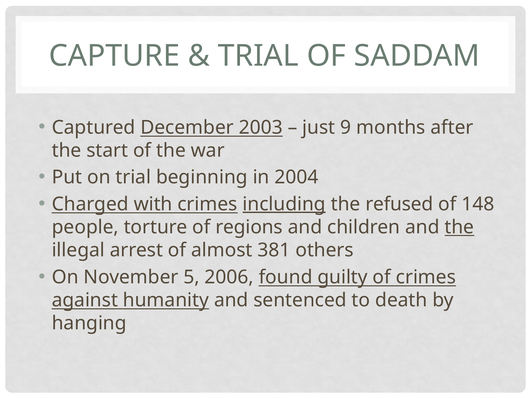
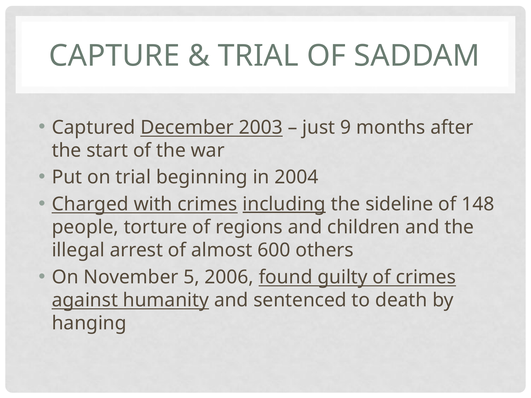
refused: refused -> sideline
the at (459, 227) underline: present -> none
381: 381 -> 600
